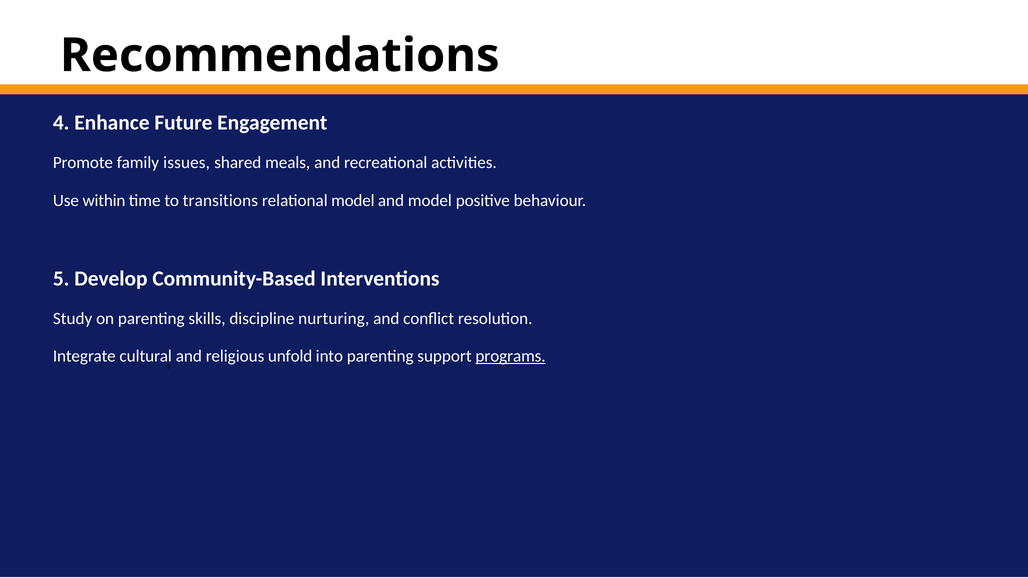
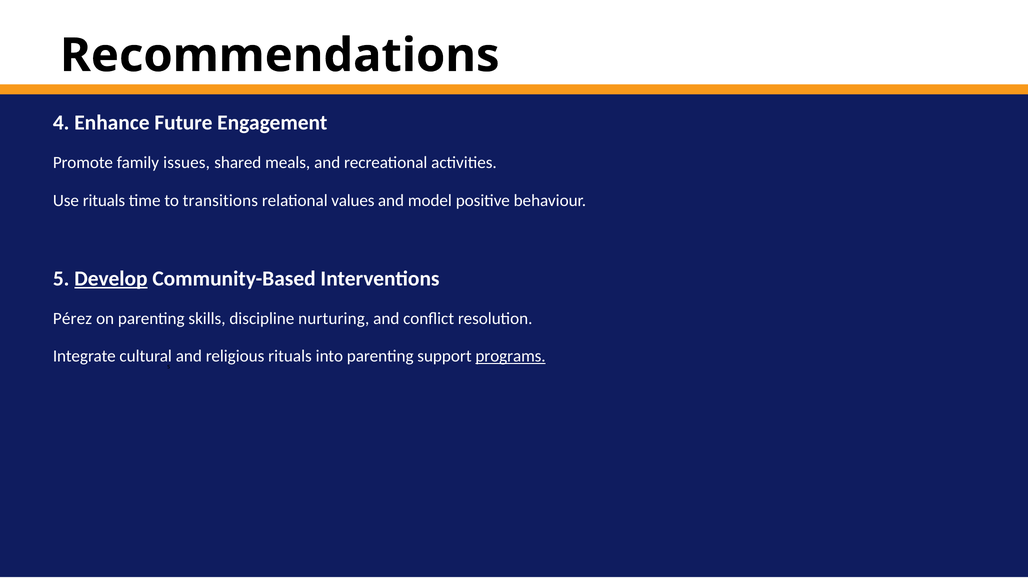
Use within: within -> rituals
relational model: model -> values
Develop underline: none -> present
Study: Study -> Pérez
religious unfold: unfold -> rituals
